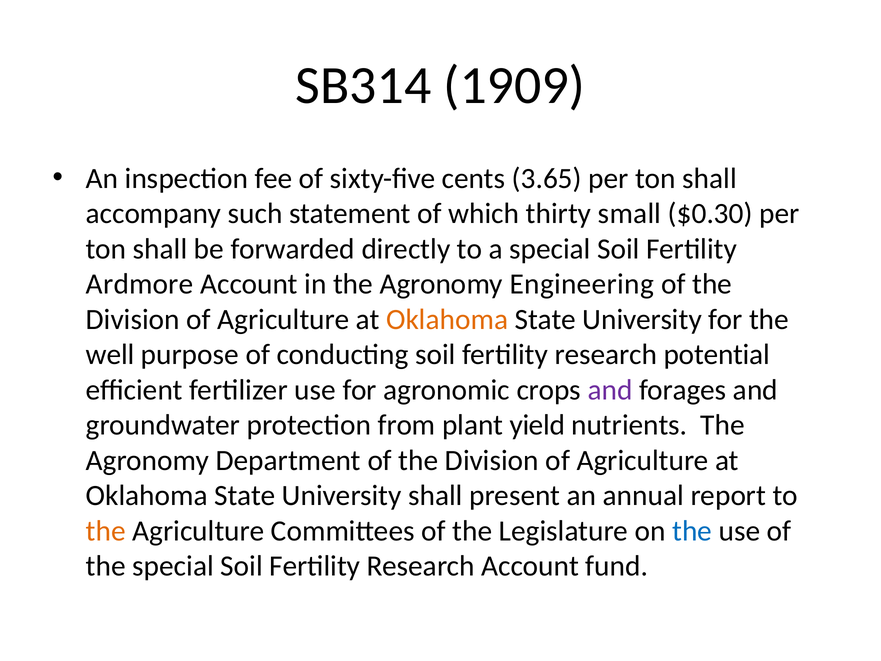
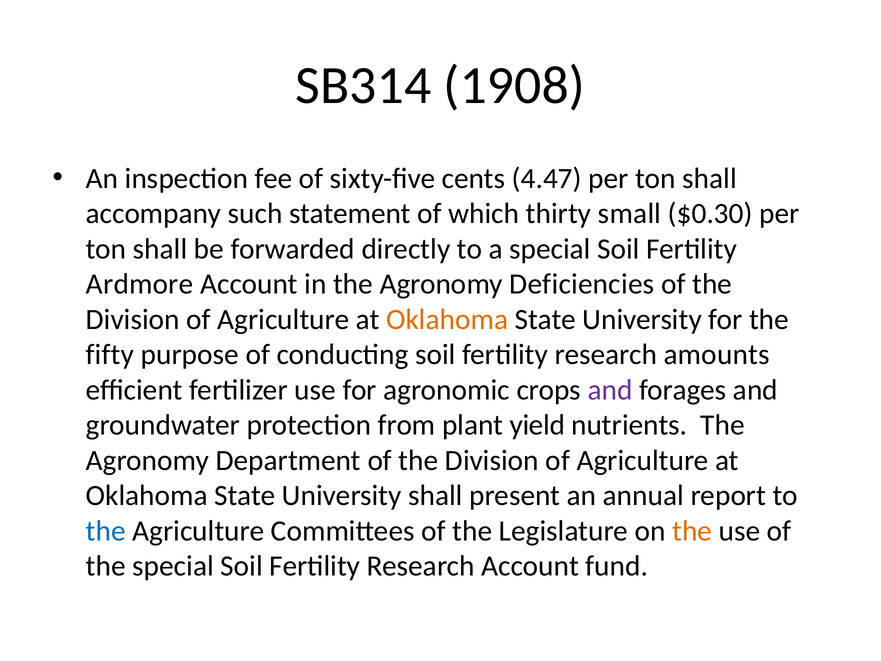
1909: 1909 -> 1908
3.65: 3.65 -> 4.47
Engineering: Engineering -> Deficiencies
well: well -> fifty
potential: potential -> amounts
the at (106, 531) colour: orange -> blue
the at (692, 531) colour: blue -> orange
